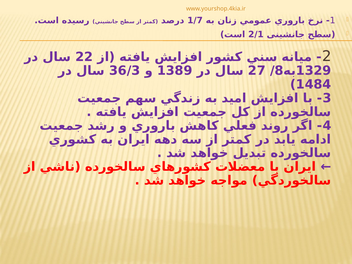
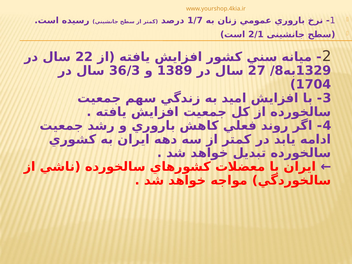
1484: 1484 -> 1704
